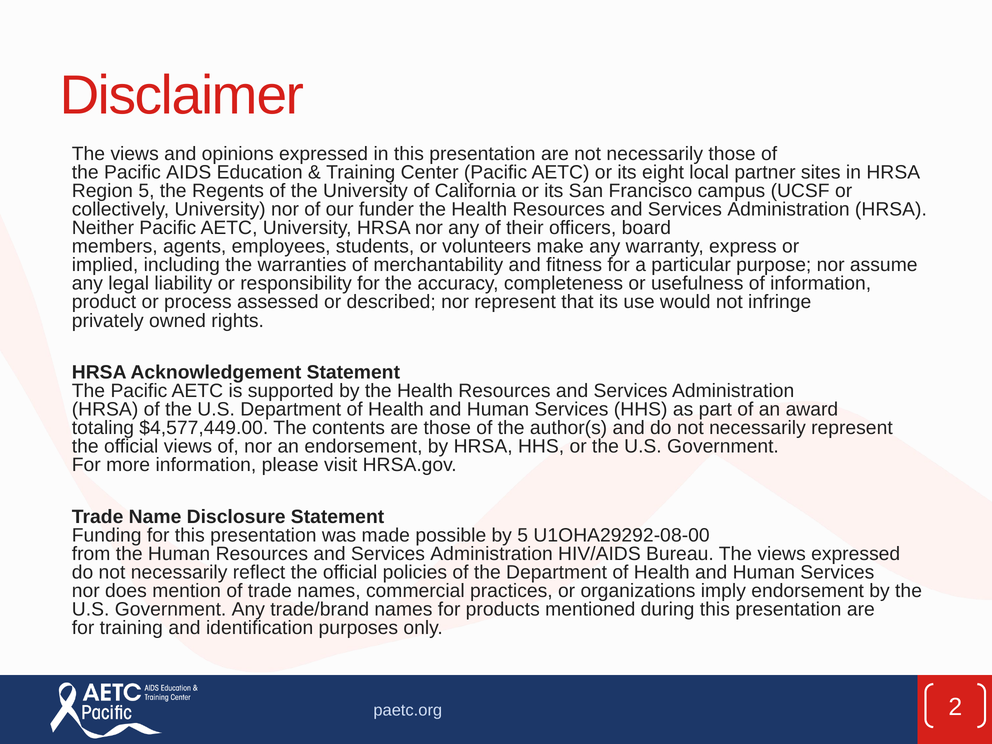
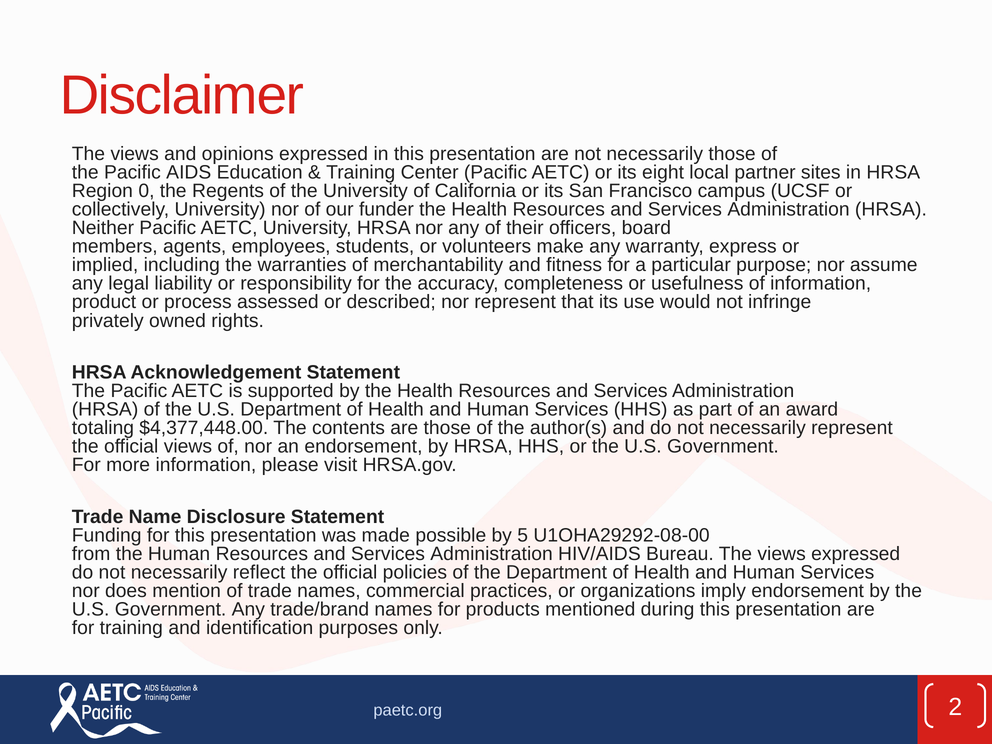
Region 5: 5 -> 0
$4,577,449.00: $4,577,449.00 -> $4,377,448.00
